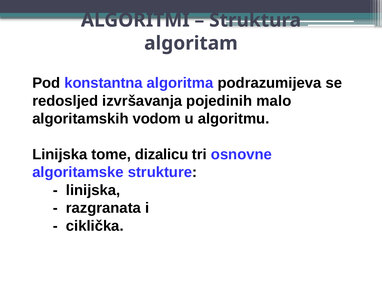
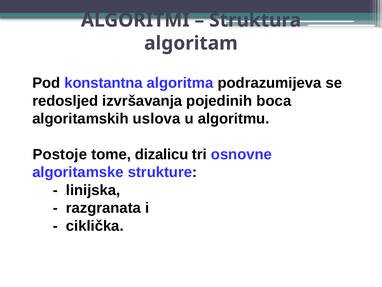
malo: malo -> boca
vodom: vodom -> uslova
Linijska at (60, 154): Linijska -> Postoje
